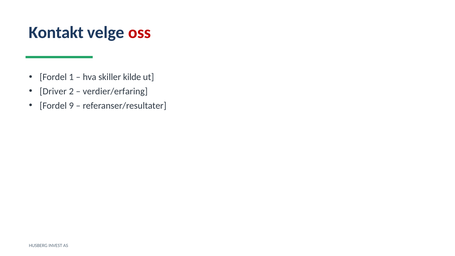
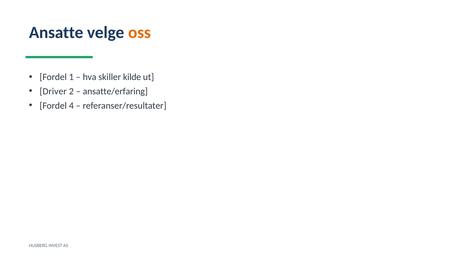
Kontakt: Kontakt -> Ansatte
oss colour: red -> orange
verdier/erfaring: verdier/erfaring -> ansatte/erfaring
9: 9 -> 4
